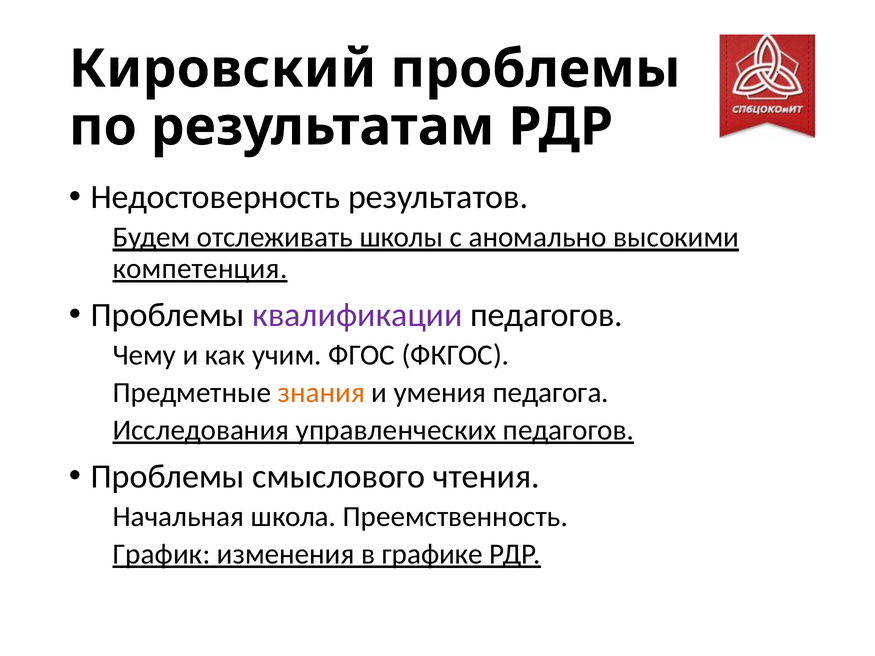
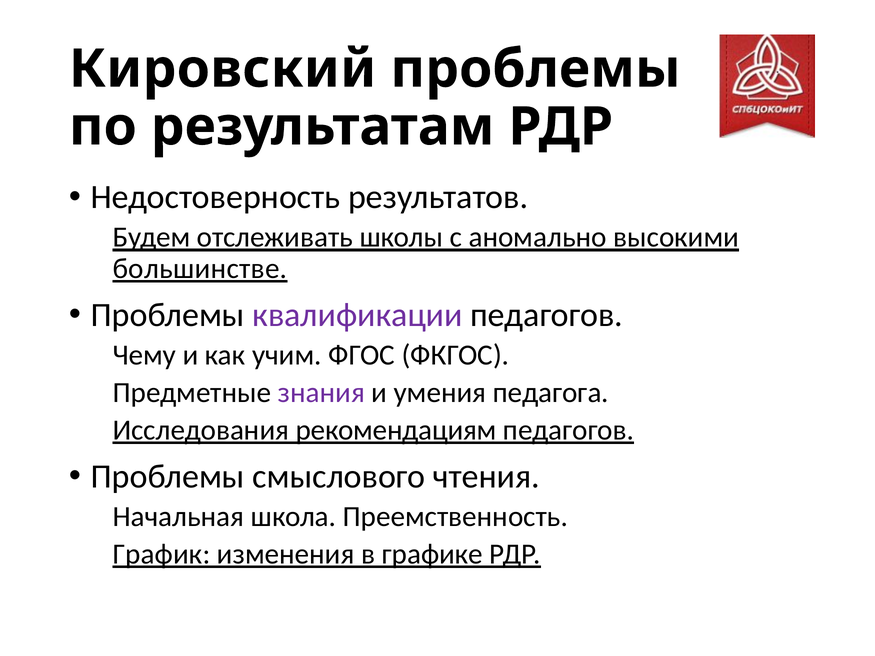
компетенция: компетенция -> большинстве
знания colour: orange -> purple
управленческих: управленческих -> рекомендациям
